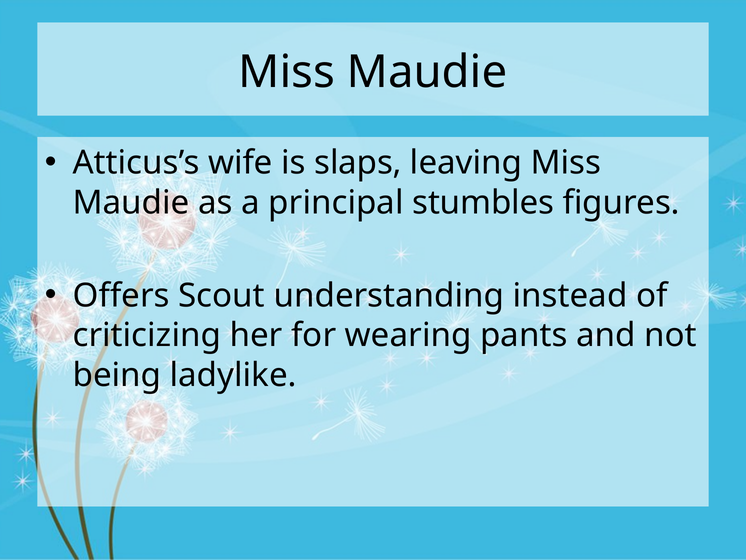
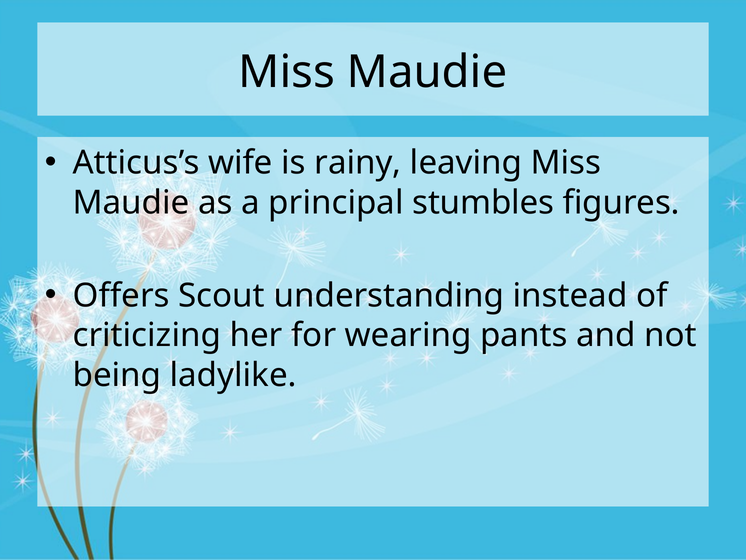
slaps: slaps -> rainy
